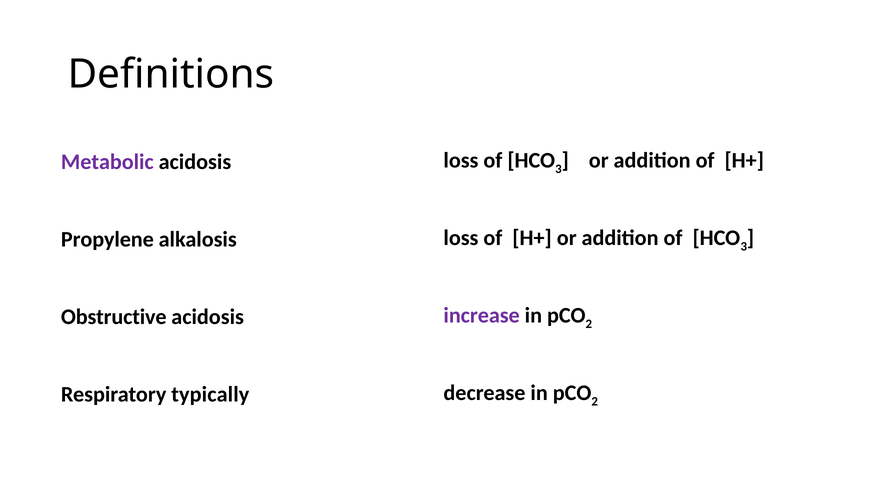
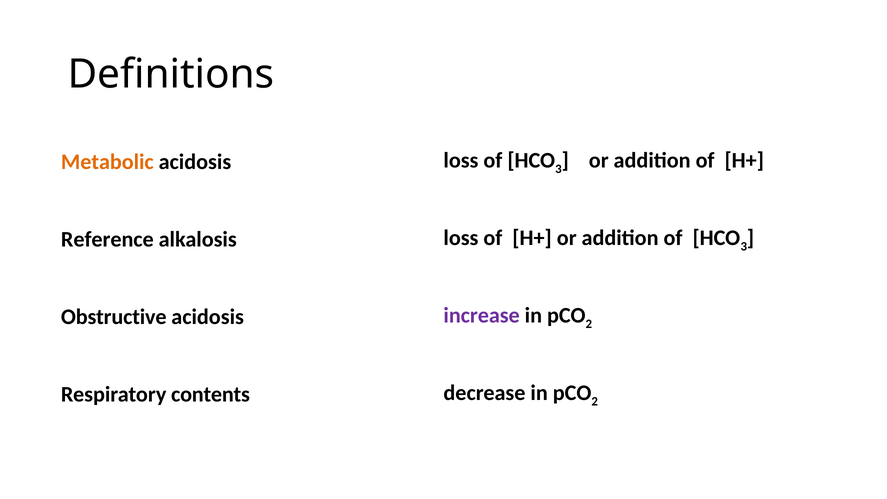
Metabolic colour: purple -> orange
Propylene: Propylene -> Reference
typically: typically -> contents
